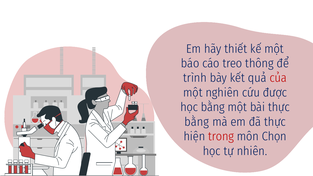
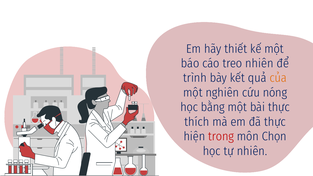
treo thông: thông -> nhiên
của colour: red -> orange
được: được -> nóng
bằng at (197, 122): bằng -> thích
